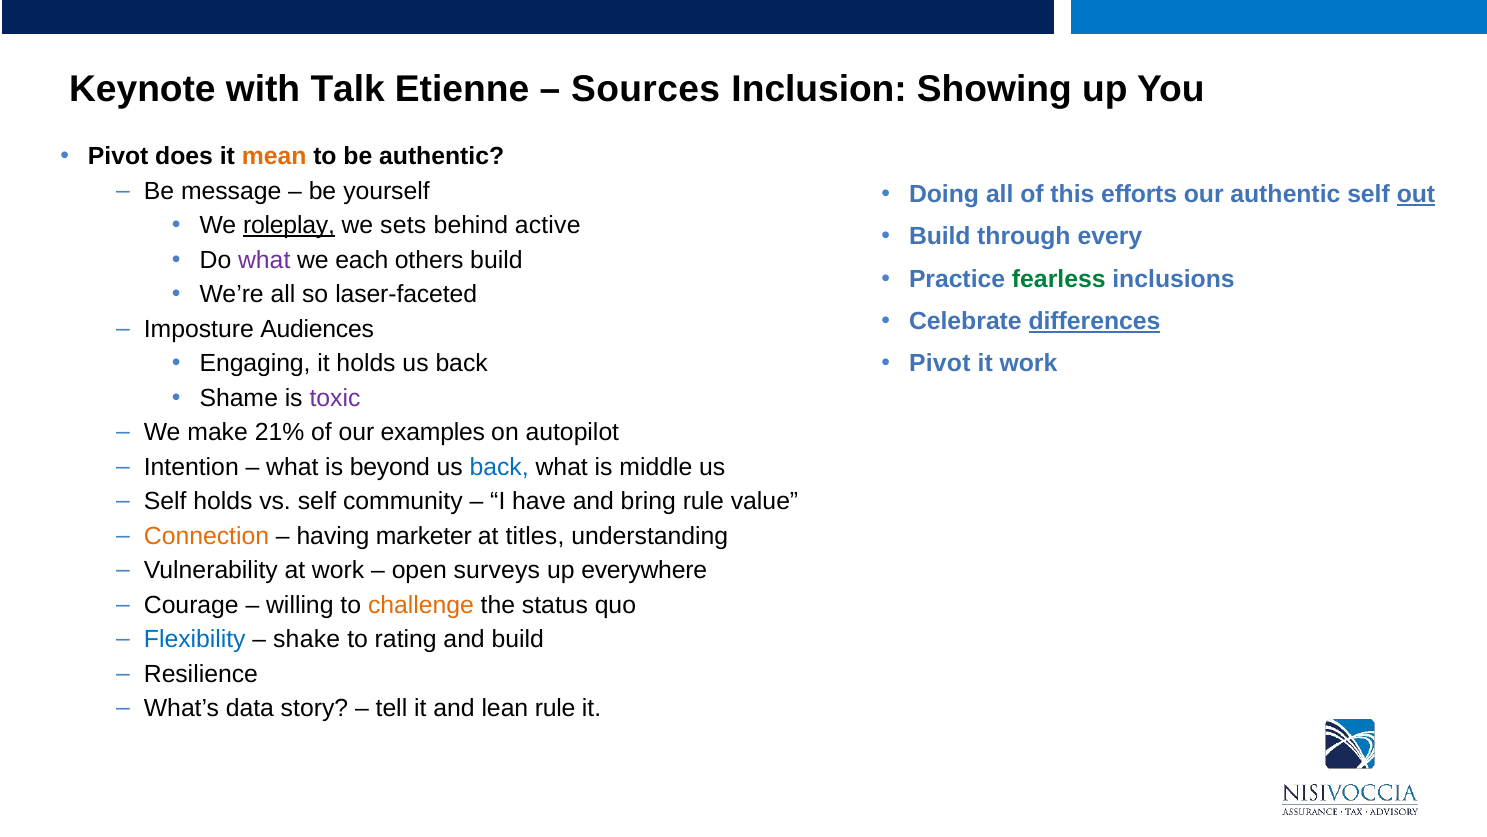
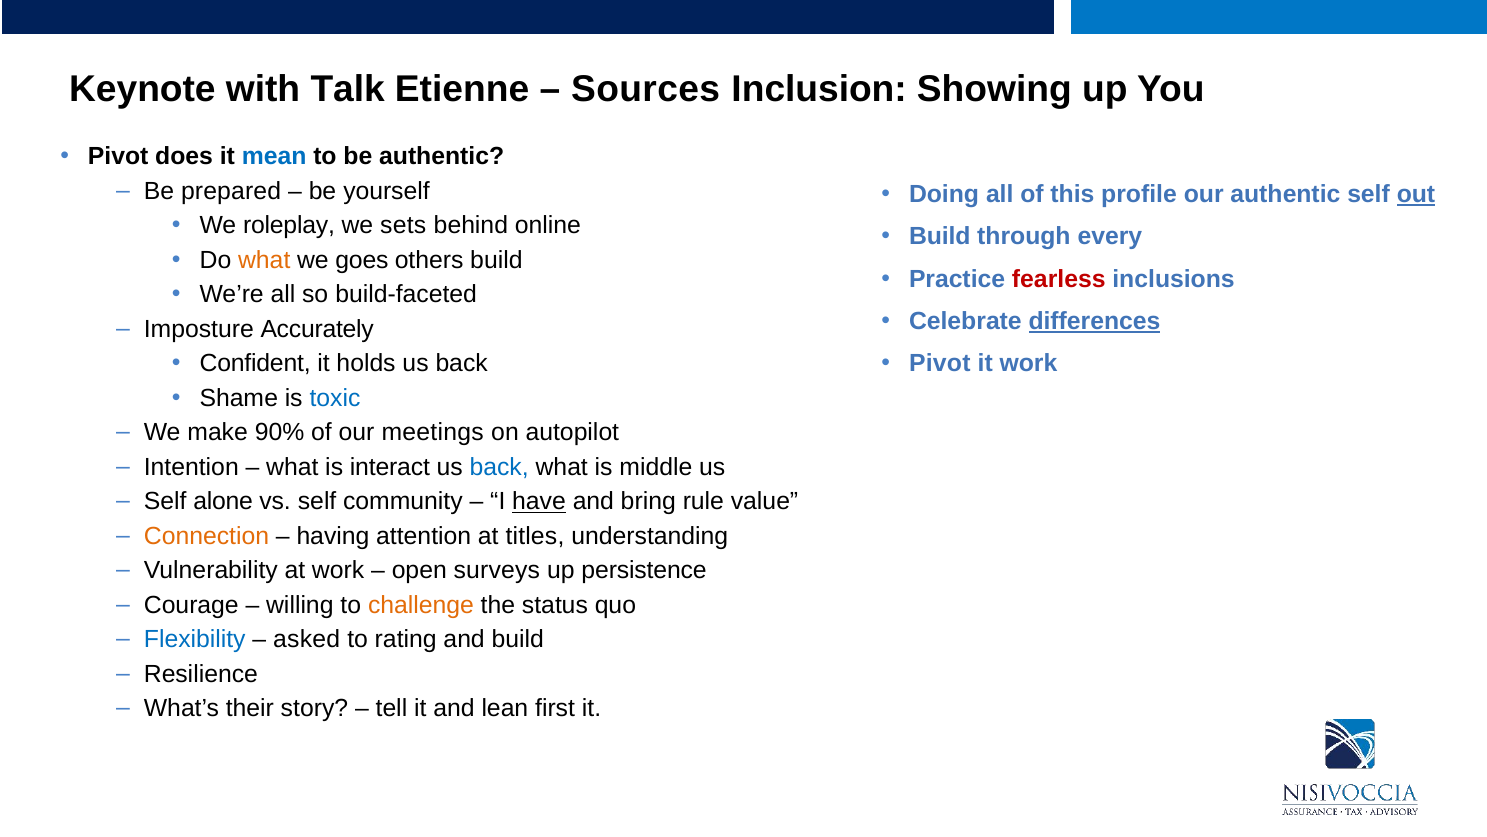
mean colour: orange -> blue
message: message -> prepared
efforts: efforts -> profile
roleplay underline: present -> none
active: active -> online
what at (264, 260) colour: purple -> orange
each: each -> goes
fearless colour: green -> red
laser-faceted: laser-faceted -> build-faceted
Audiences: Audiences -> Accurately
Engaging: Engaging -> Confident
toxic colour: purple -> blue
21%: 21% -> 90%
examples: examples -> meetings
beyond: beyond -> interact
Self holds: holds -> alone
have underline: none -> present
marketer: marketer -> attention
everywhere: everywhere -> persistence
shake: shake -> asked
data: data -> their
lean rule: rule -> first
